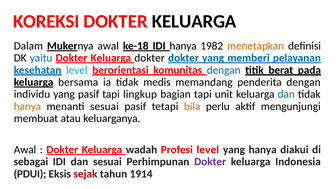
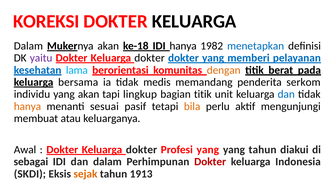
Mukernya awal: awal -> akan
menetapkan colour: orange -> blue
yaitu colour: blue -> purple
level at (77, 70): level -> lama
dengan at (224, 70) colour: blue -> orange
penderita dengan: dengan -> serkom
yang pasif: pasif -> akan
bagian tapi: tapi -> titik
wadah at (141, 150): wadah -> dokter
Profesi level: level -> yang
yang hanya: hanya -> tahun
dan sesuai: sesuai -> dalam
Dokter at (210, 162) colour: purple -> red
PDUI: PDUI -> SKDI
sejak colour: red -> orange
1914: 1914 -> 1913
